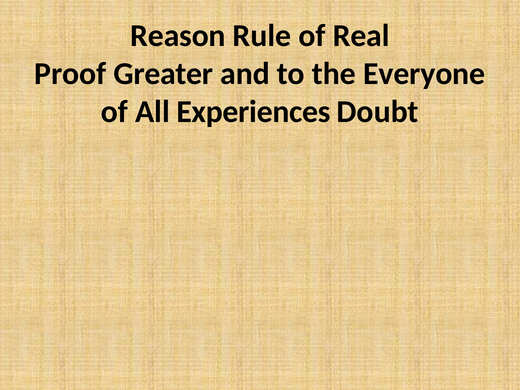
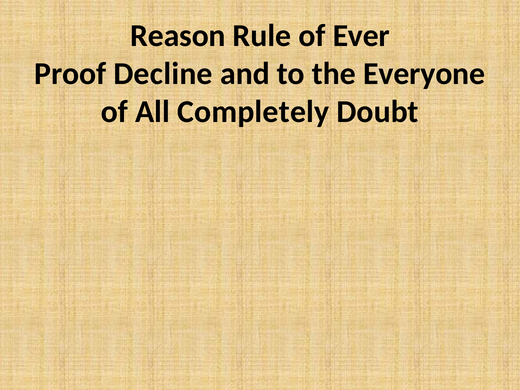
Real: Real -> Ever
Greater: Greater -> Decline
Experiences: Experiences -> Completely
